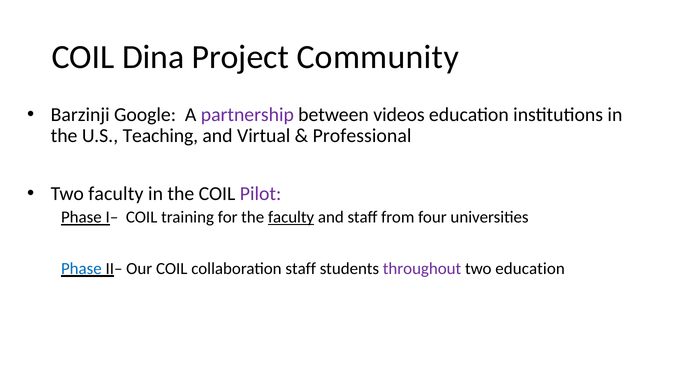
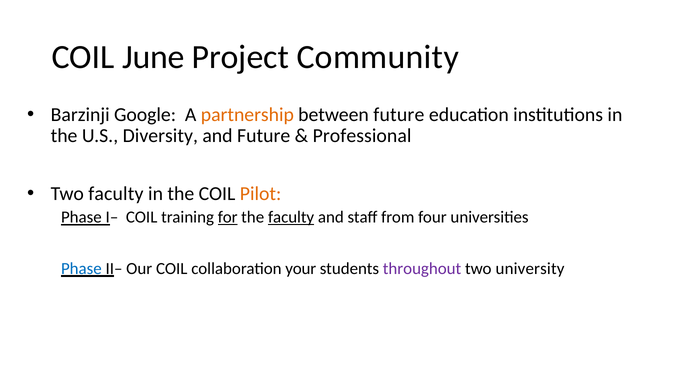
Dina: Dina -> June
partnership colour: purple -> orange
between videos: videos -> future
Teaching: Teaching -> Diversity
and Virtual: Virtual -> Future
Pilot colour: purple -> orange
for underline: none -> present
collaboration staff: staff -> your
two education: education -> university
